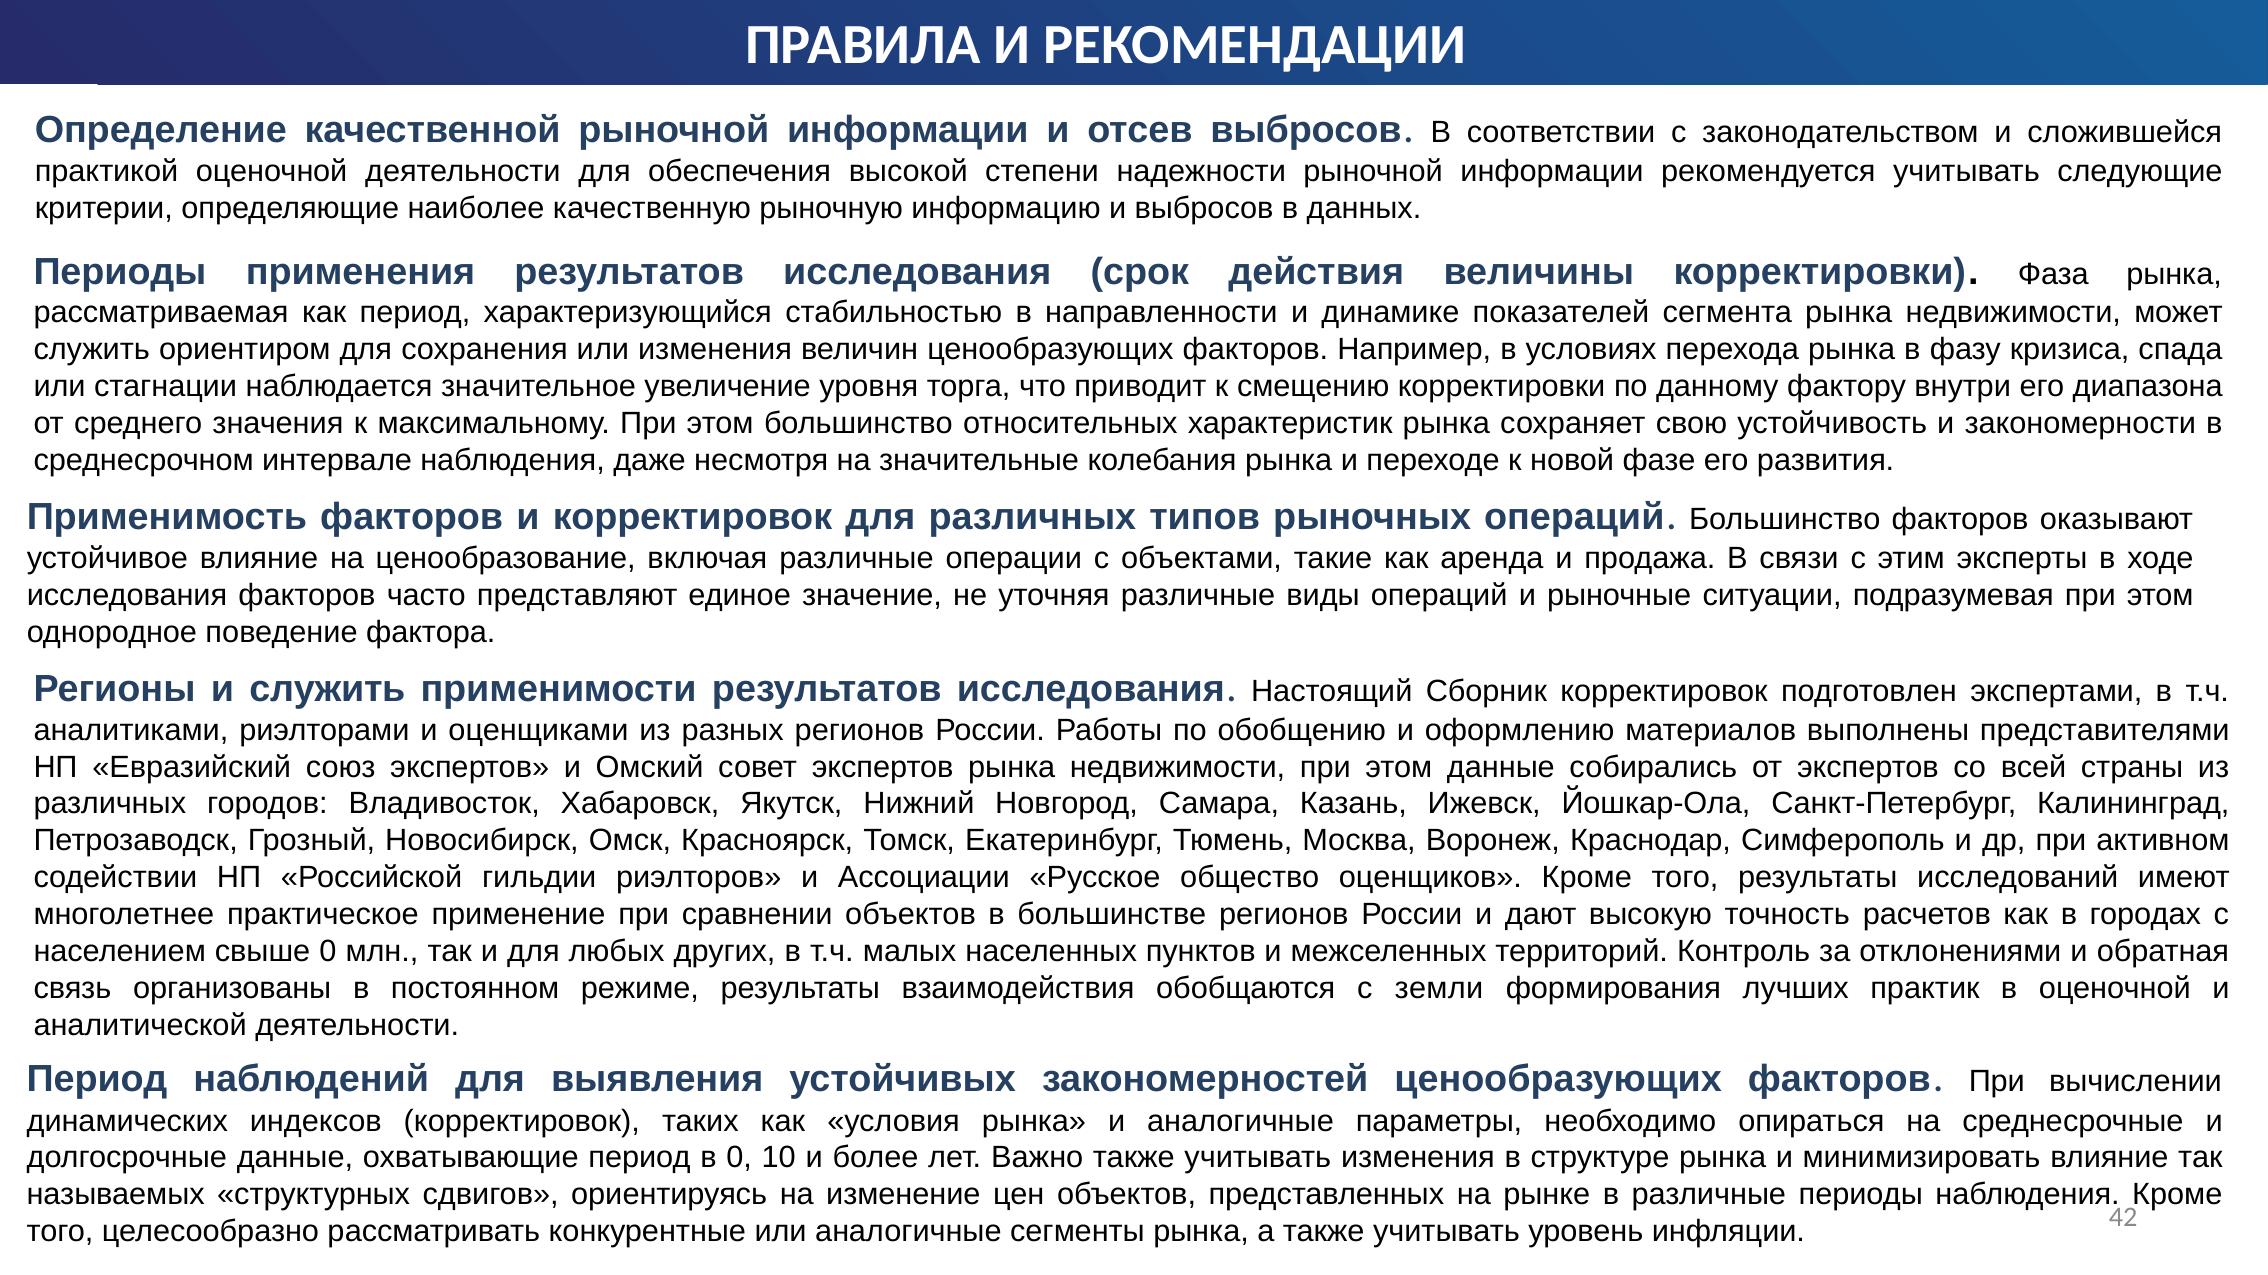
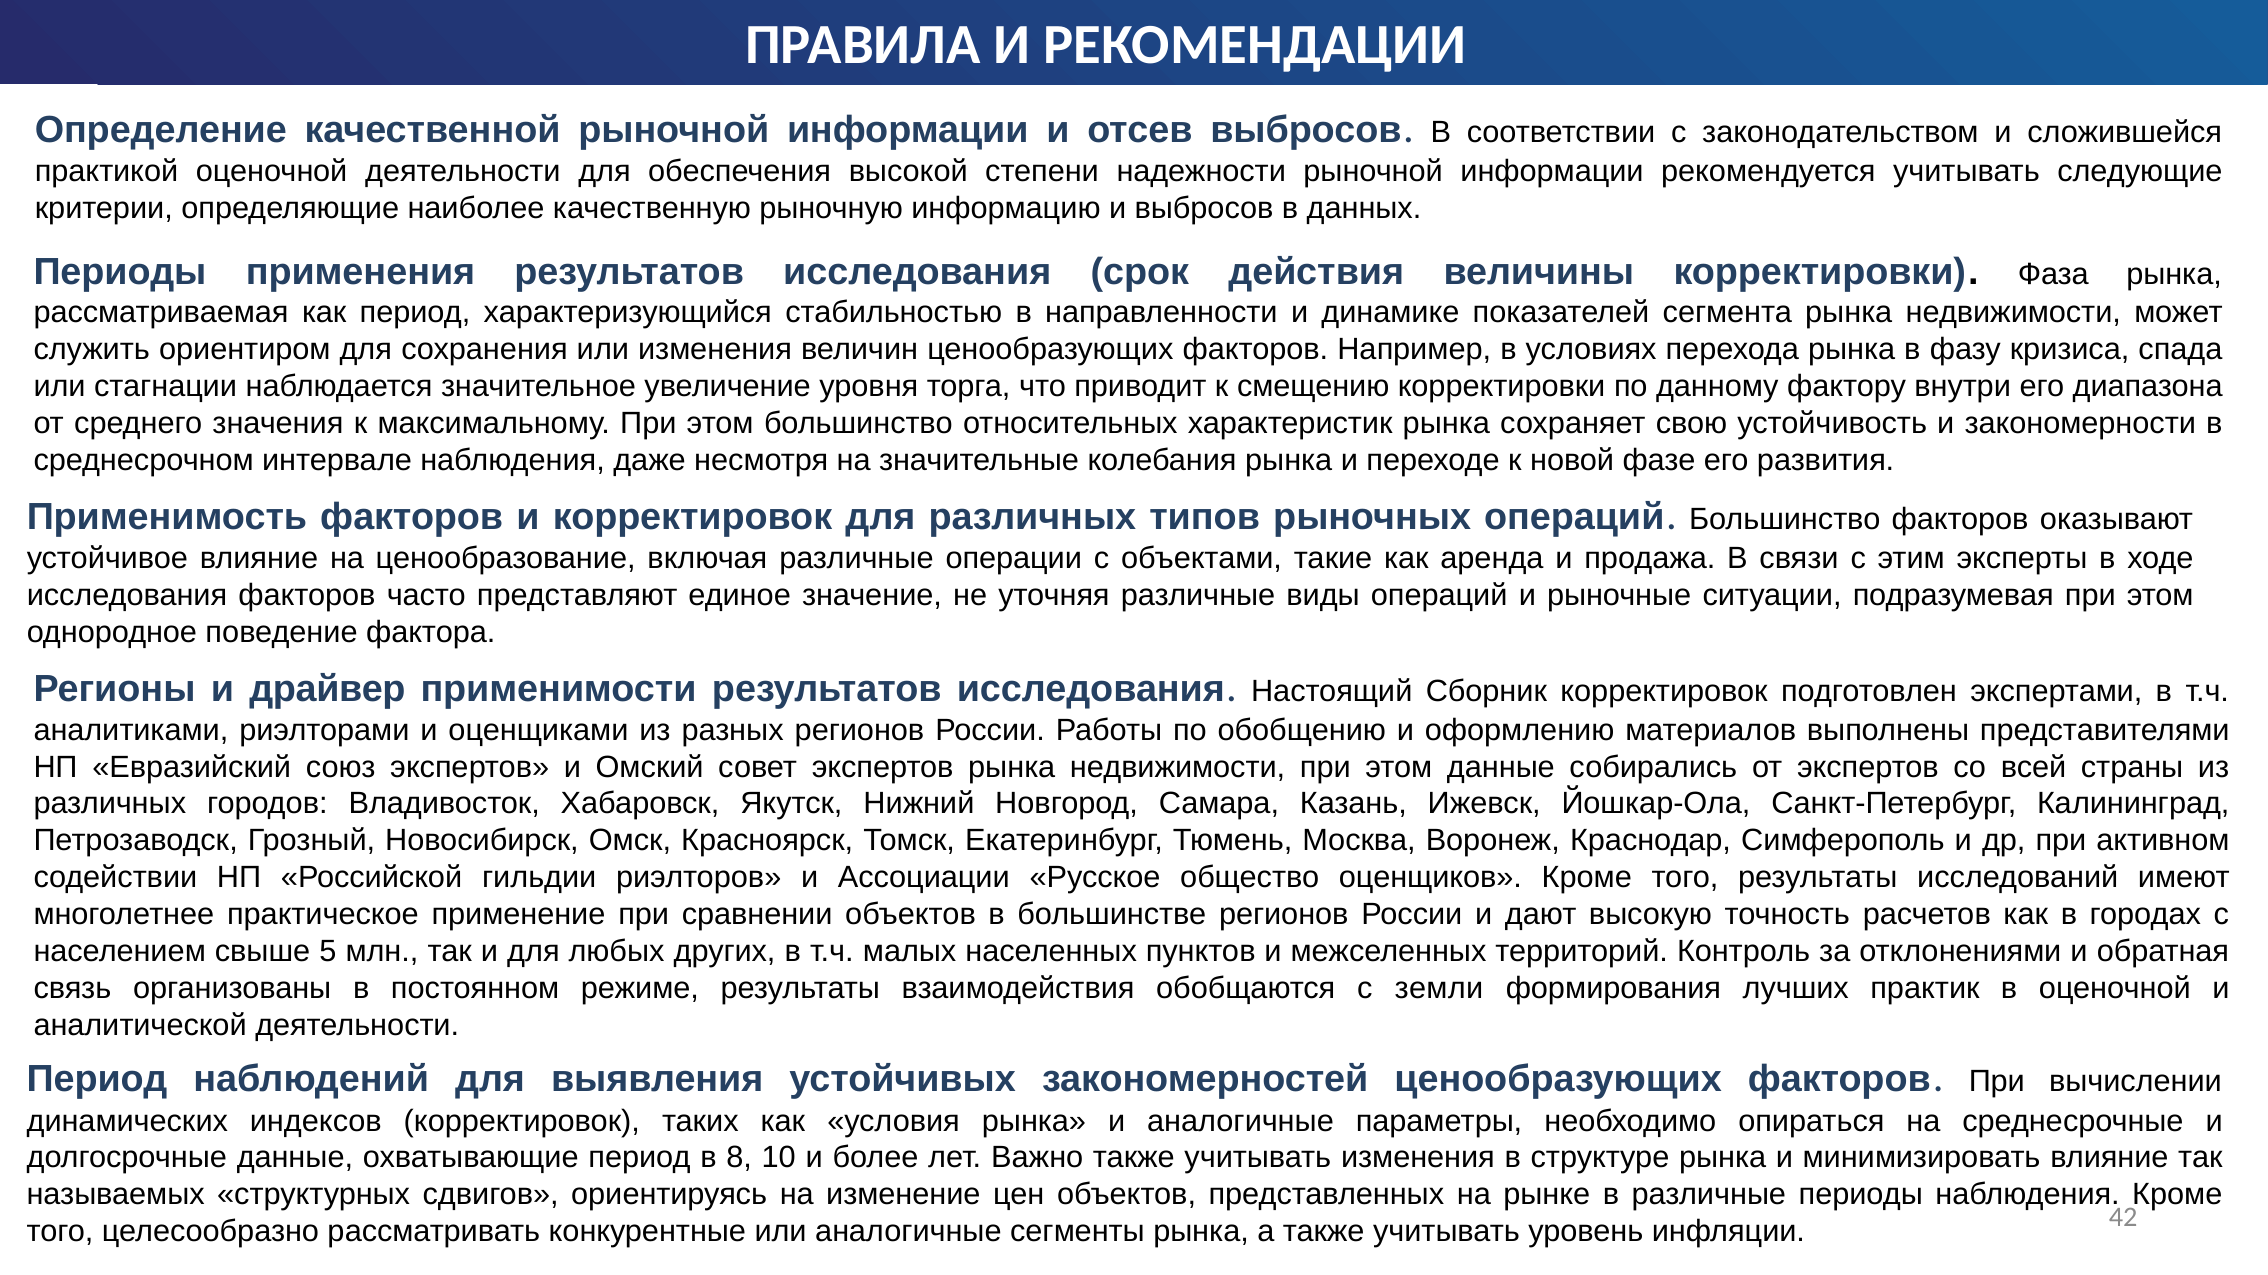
и служить: служить -> драйвер
свыше 0: 0 -> 5
в 0: 0 -> 8
